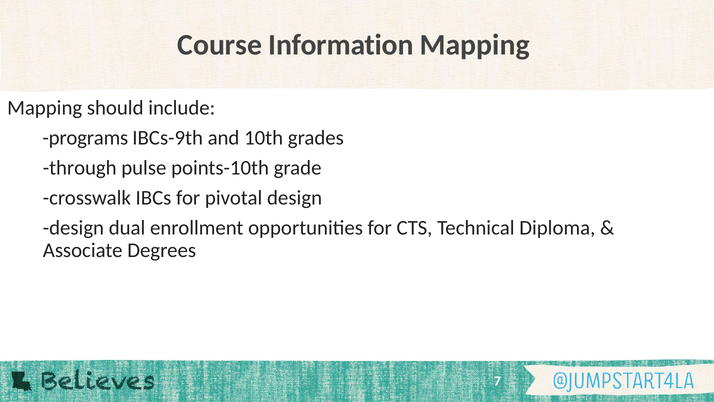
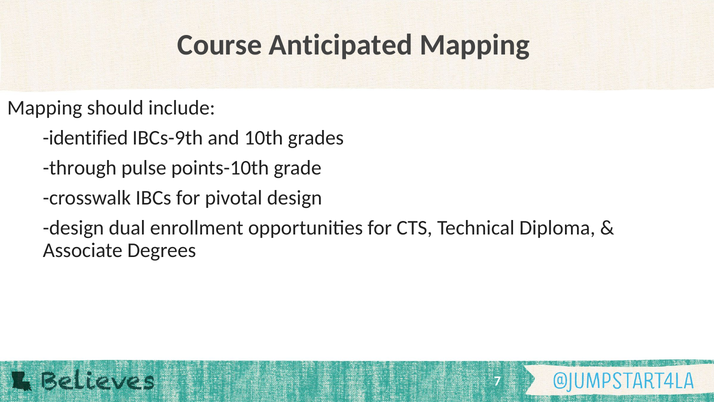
Information: Information -> Anticipated
programs: programs -> identified
